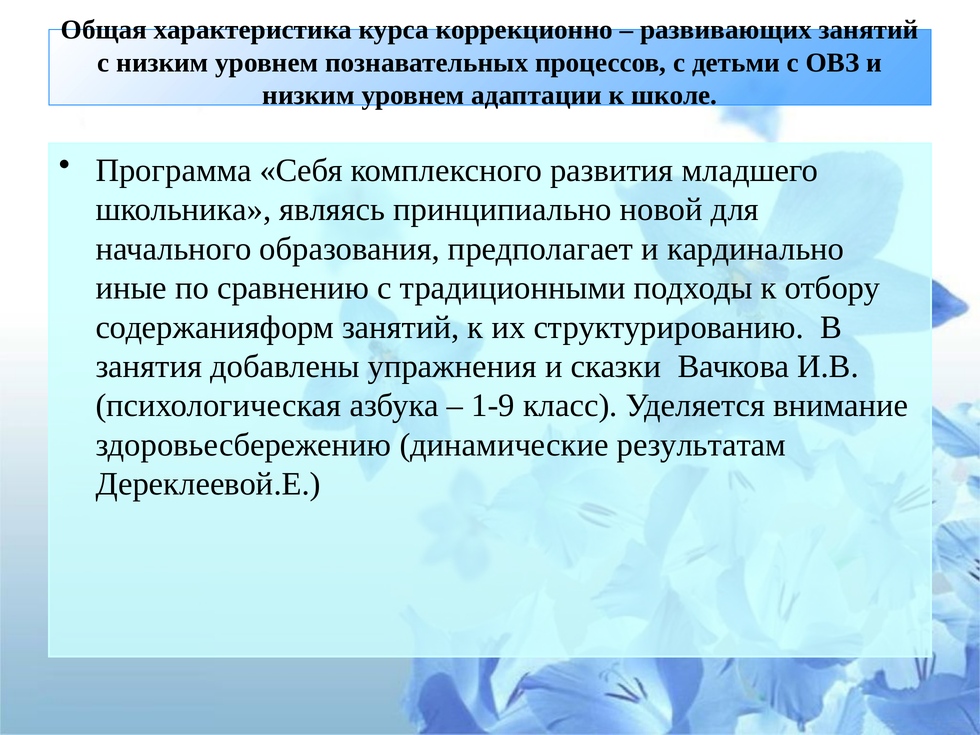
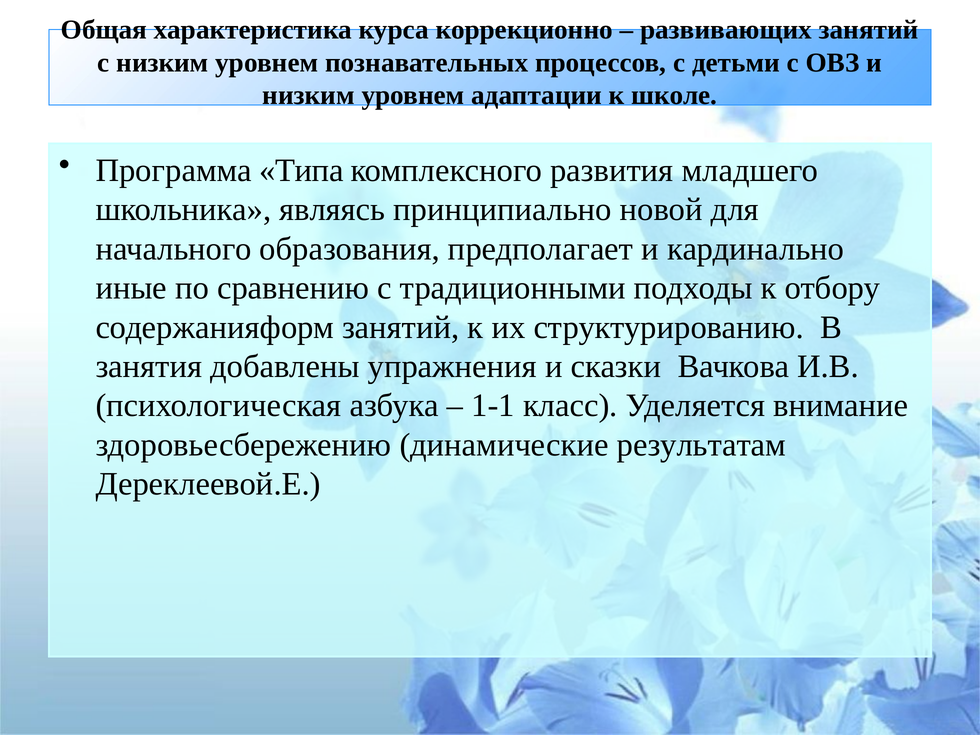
Себя: Себя -> Типа
1-9: 1-9 -> 1-1
